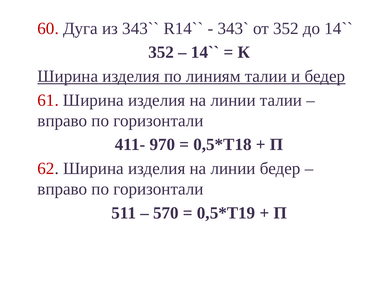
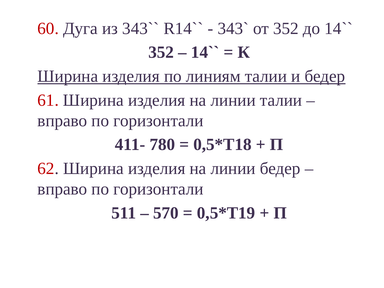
970: 970 -> 780
